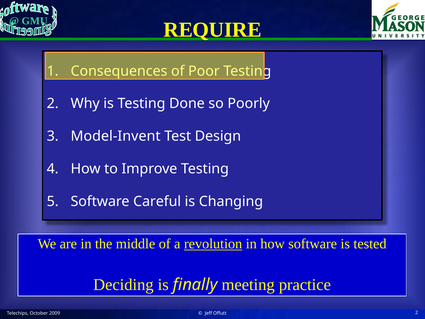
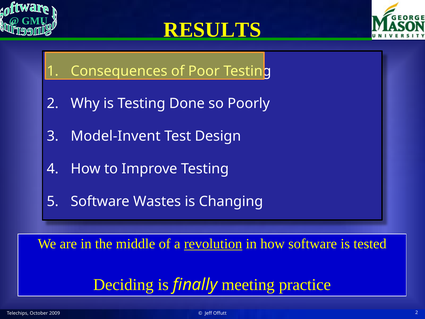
REQUIRE: REQUIRE -> RESULTS
Careful: Careful -> Wastes
